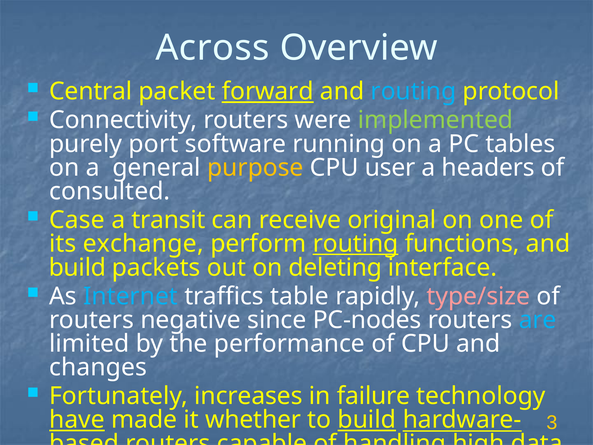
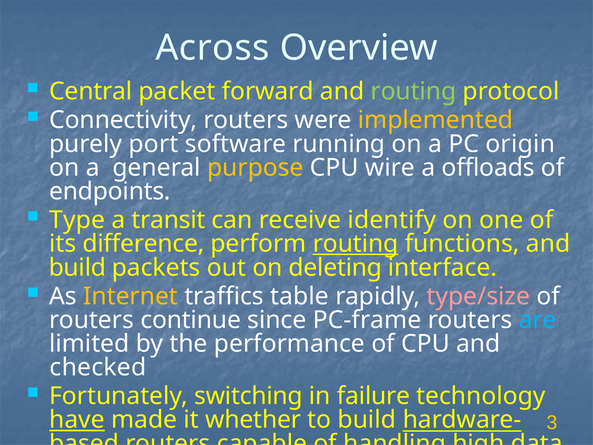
forward underline: present -> none
routing at (413, 91) colour: light blue -> light green
implemented colour: light green -> yellow
tables: tables -> origin
user: user -> wire
headers: headers -> offloads
consulted: consulted -> endpoints
Case: Case -> Type
original: original -> identify
exchange: exchange -> difference
Internet colour: light blue -> yellow
negative: negative -> continue
PC-nodes: PC-nodes -> PC-frame
changes: changes -> checked
increases: increases -> switching
build at (367, 420) underline: present -> none
